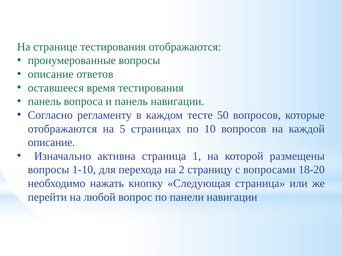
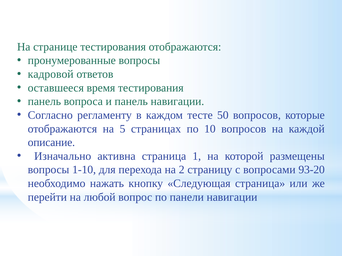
описание at (51, 74): описание -> кадровой
18-20: 18-20 -> 93-20
